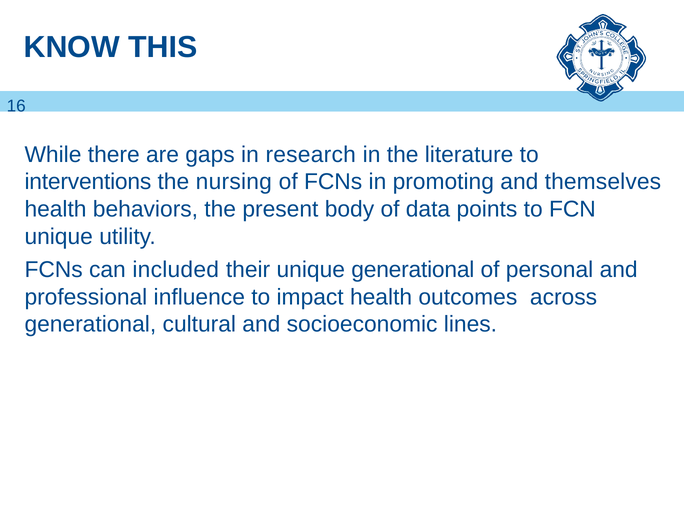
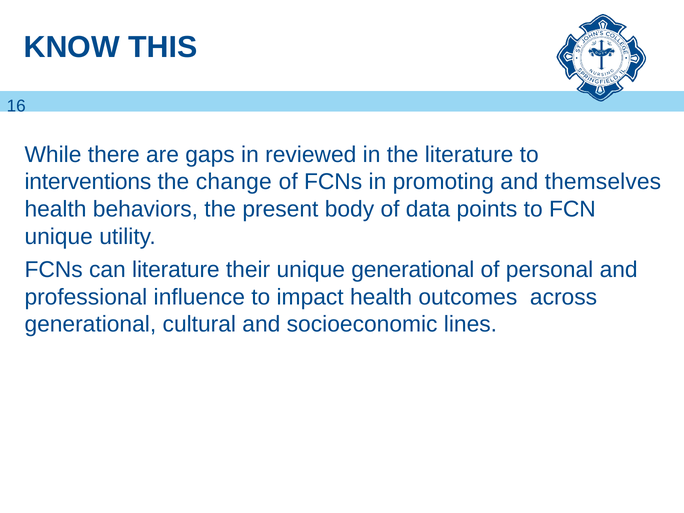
research: research -> reviewed
nursing: nursing -> change
can included: included -> literature
